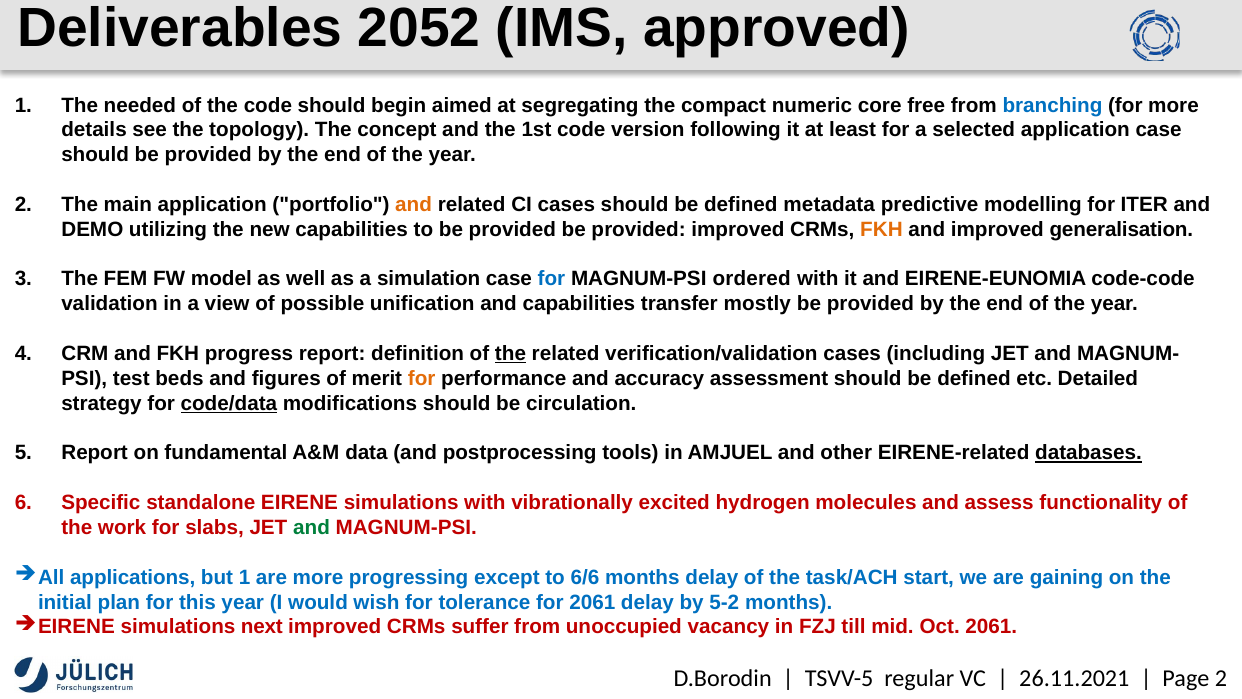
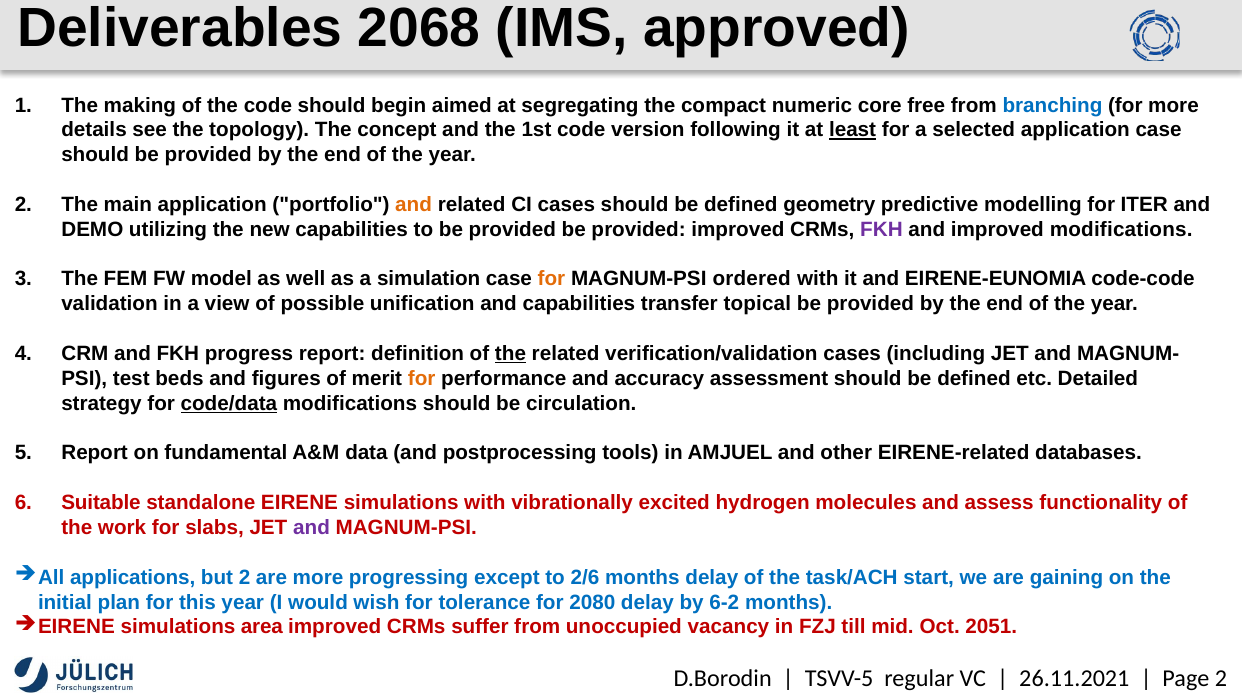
2052: 2052 -> 2068
needed: needed -> making
least underline: none -> present
metadata: metadata -> geometry
FKH at (881, 229) colour: orange -> purple
improved generalisation: generalisation -> modifications
for at (551, 279) colour: blue -> orange
mostly: mostly -> topical
databases underline: present -> none
Specific: Specific -> Suitable
and at (312, 527) colour: green -> purple
but 1: 1 -> 2
6/6: 6/6 -> 2/6
for 2061: 2061 -> 2080
5-2: 5-2 -> 6-2
next: next -> area
Oct 2061: 2061 -> 2051
